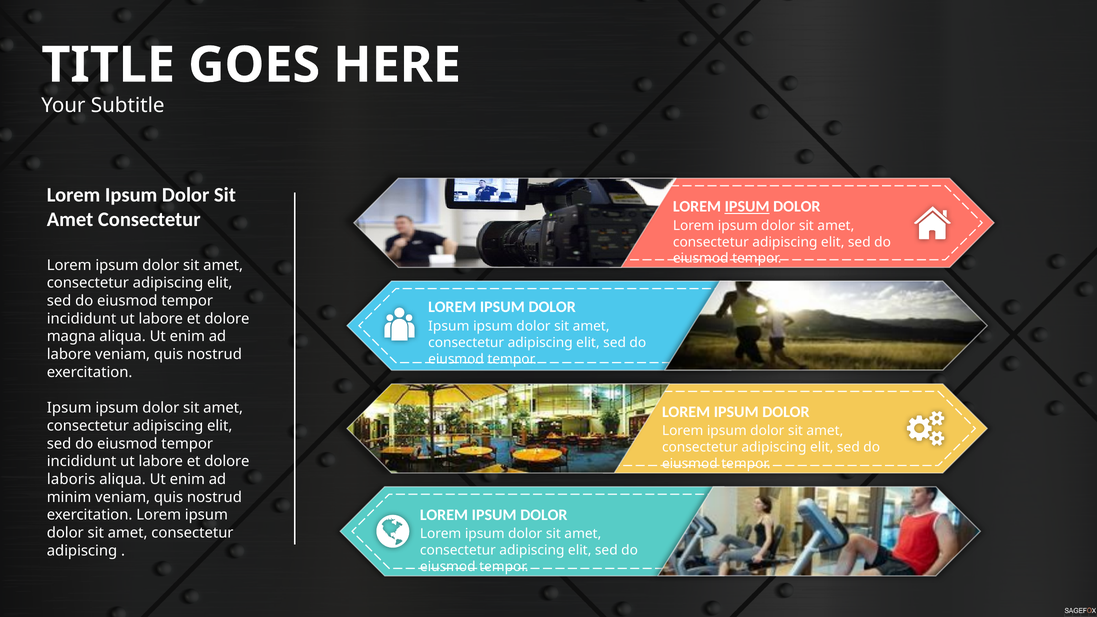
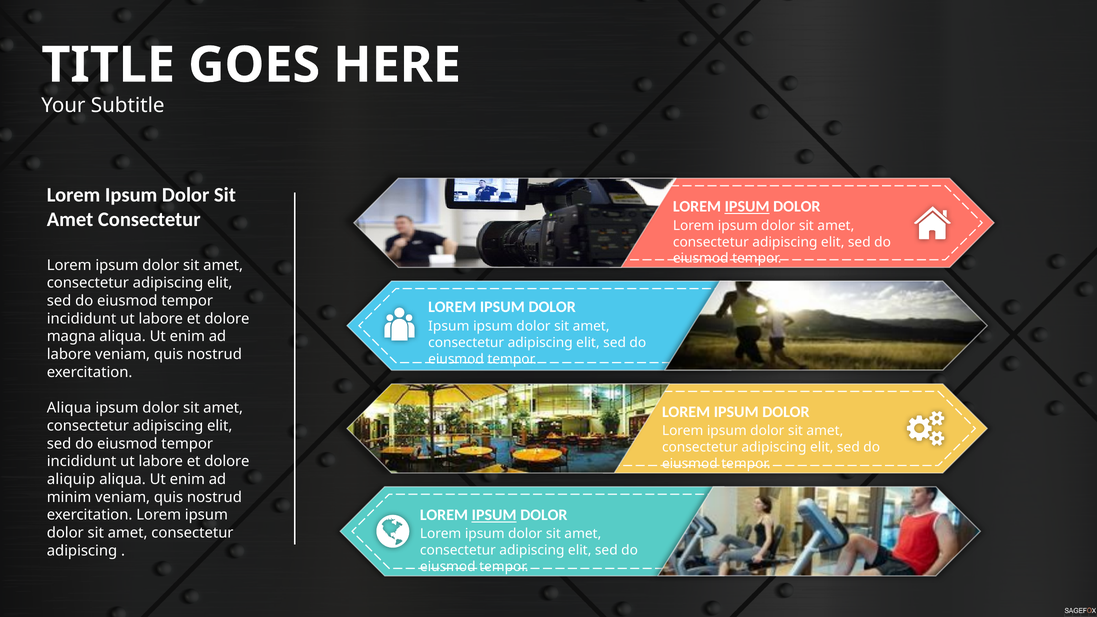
Ipsum at (69, 408): Ipsum -> Aliqua
laboris: laboris -> aliquip
IPSUM at (494, 515) underline: none -> present
